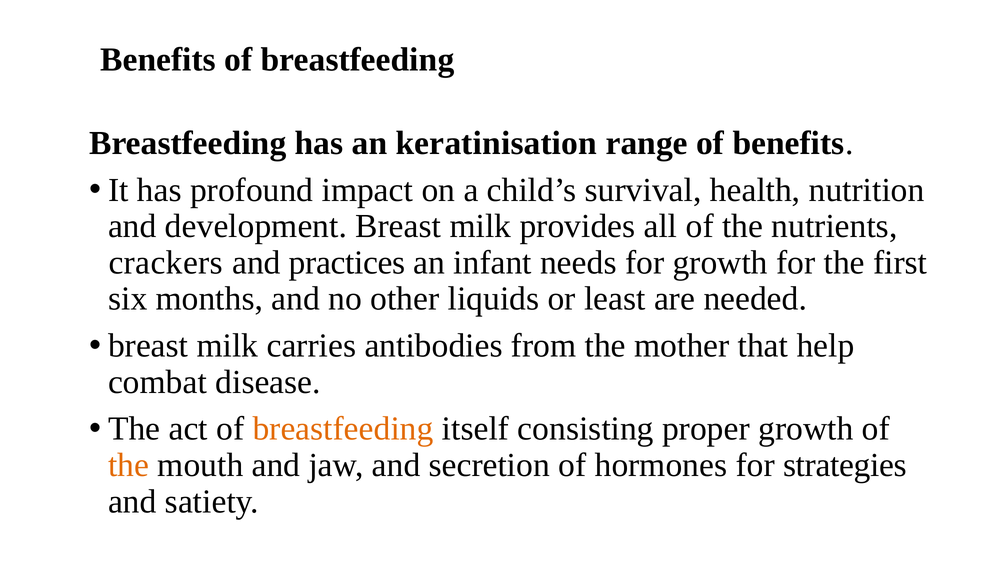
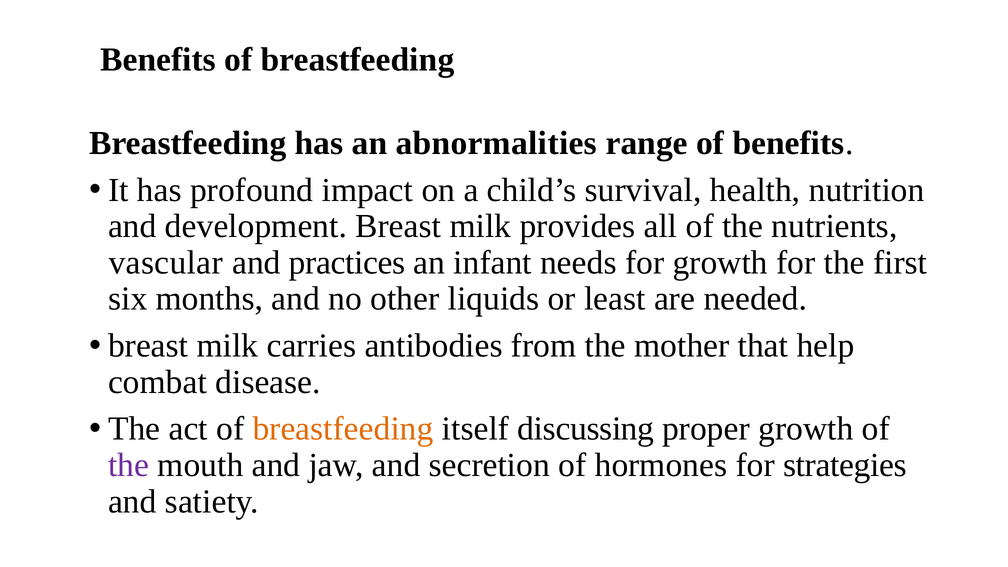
keratinisation: keratinisation -> abnormalities
crackers: crackers -> vascular
consisting: consisting -> discussing
the at (129, 465) colour: orange -> purple
